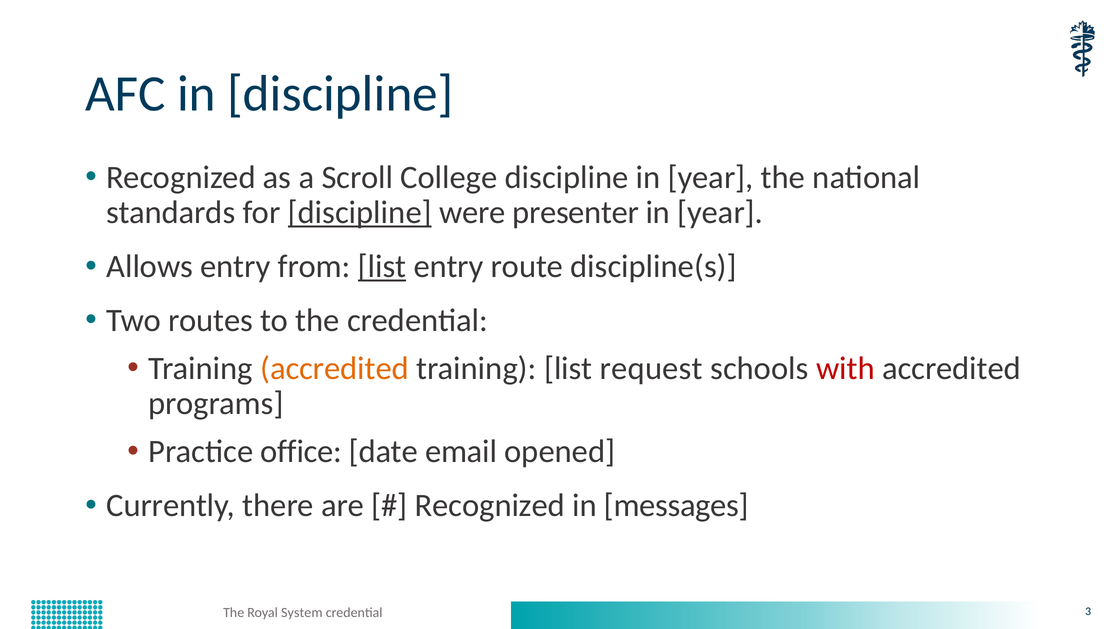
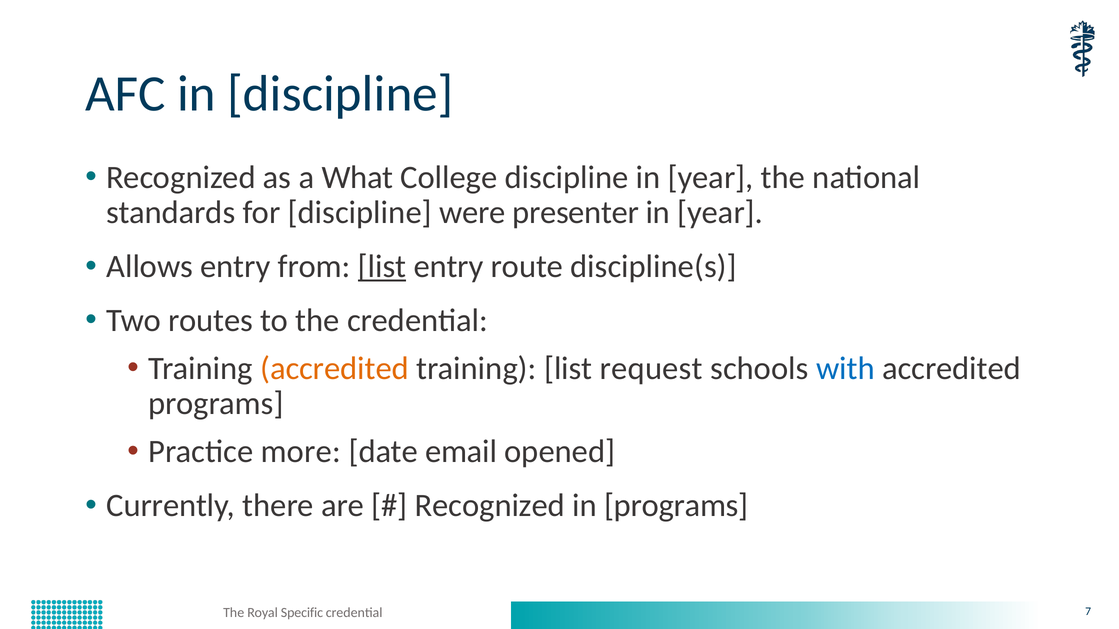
Scroll: Scroll -> What
discipline at (360, 213) underline: present -> none
with colour: red -> blue
office: office -> more
in messages: messages -> programs
System: System -> Specific
3: 3 -> 7
